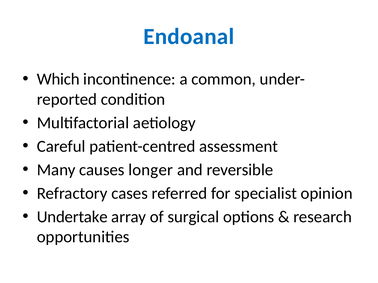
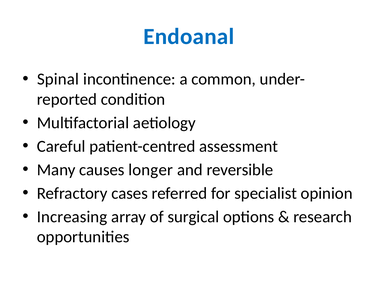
Which: Which -> Spinal
Undertake: Undertake -> Increasing
